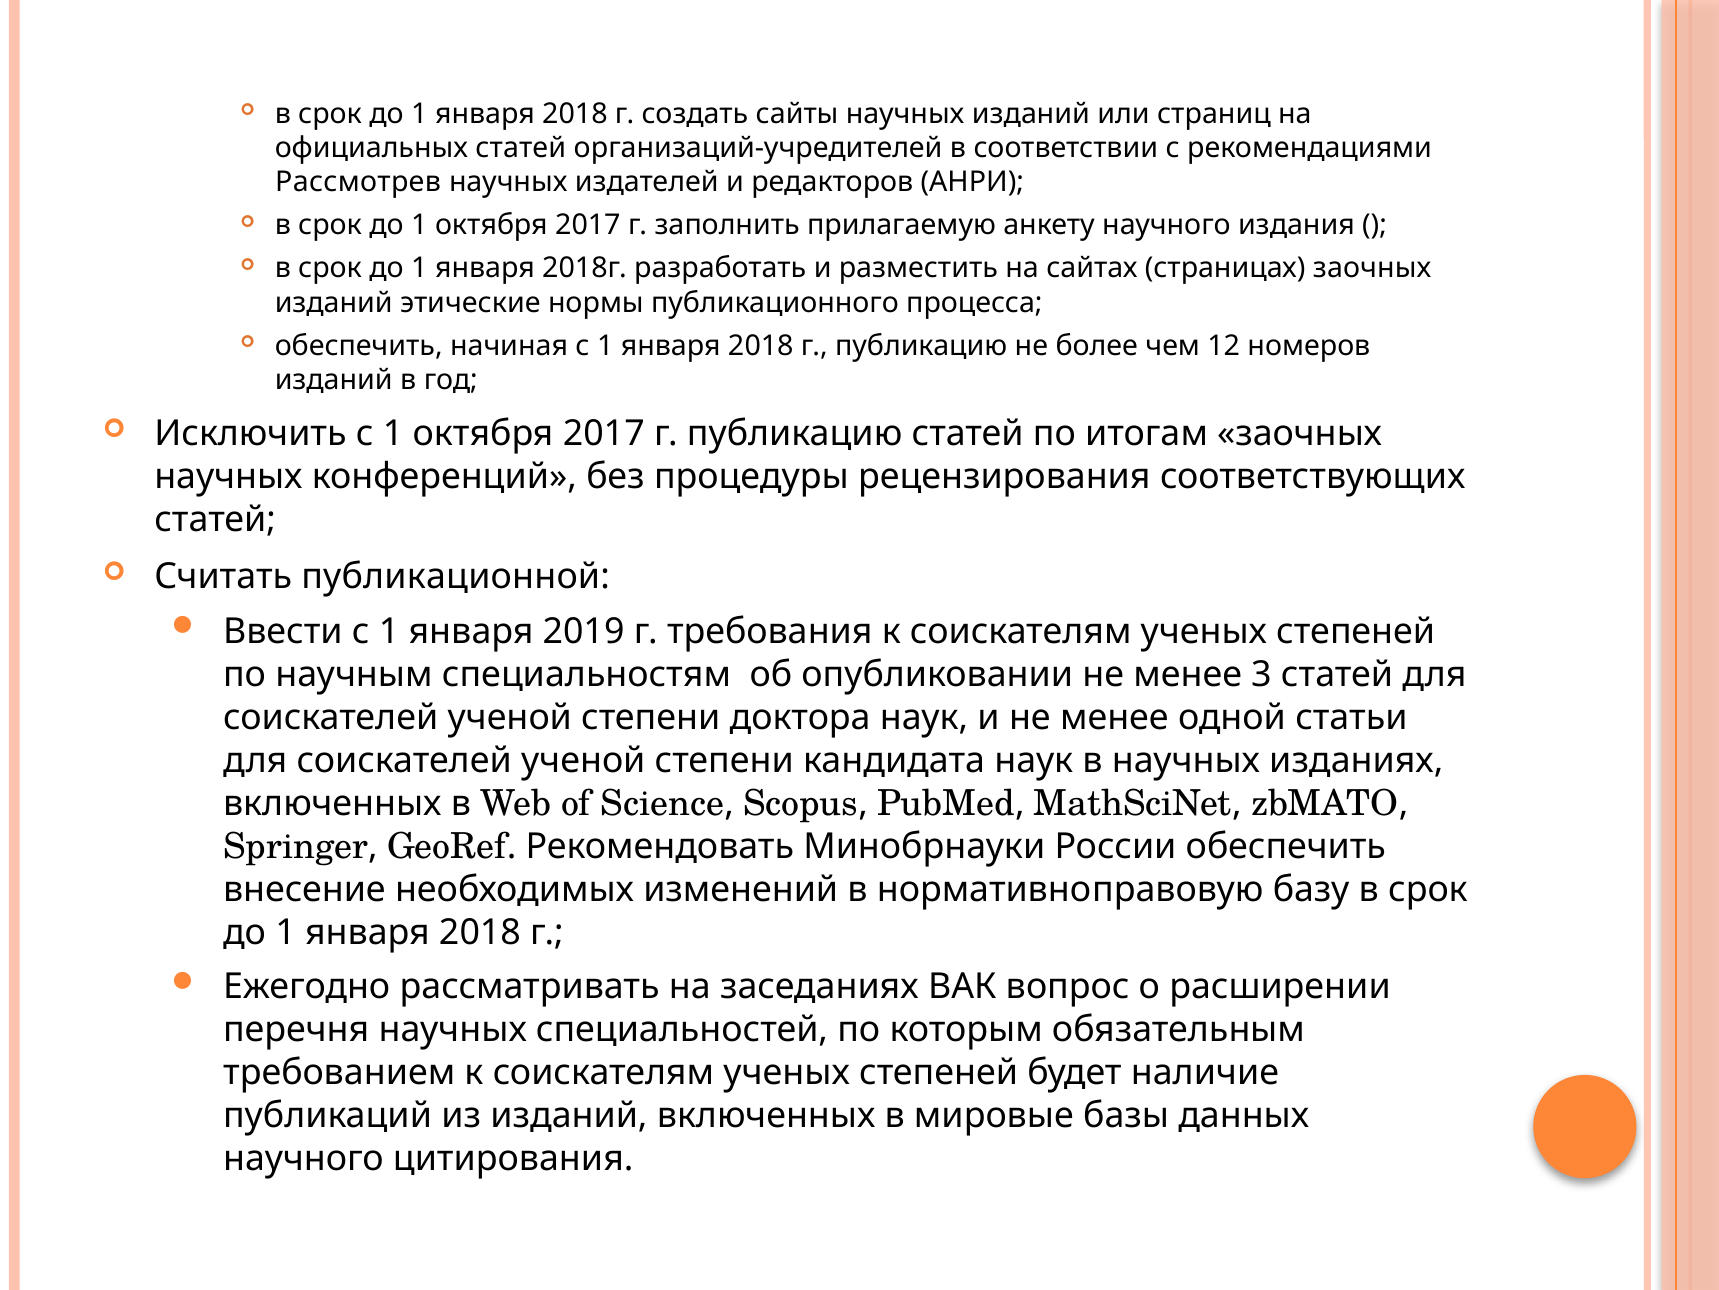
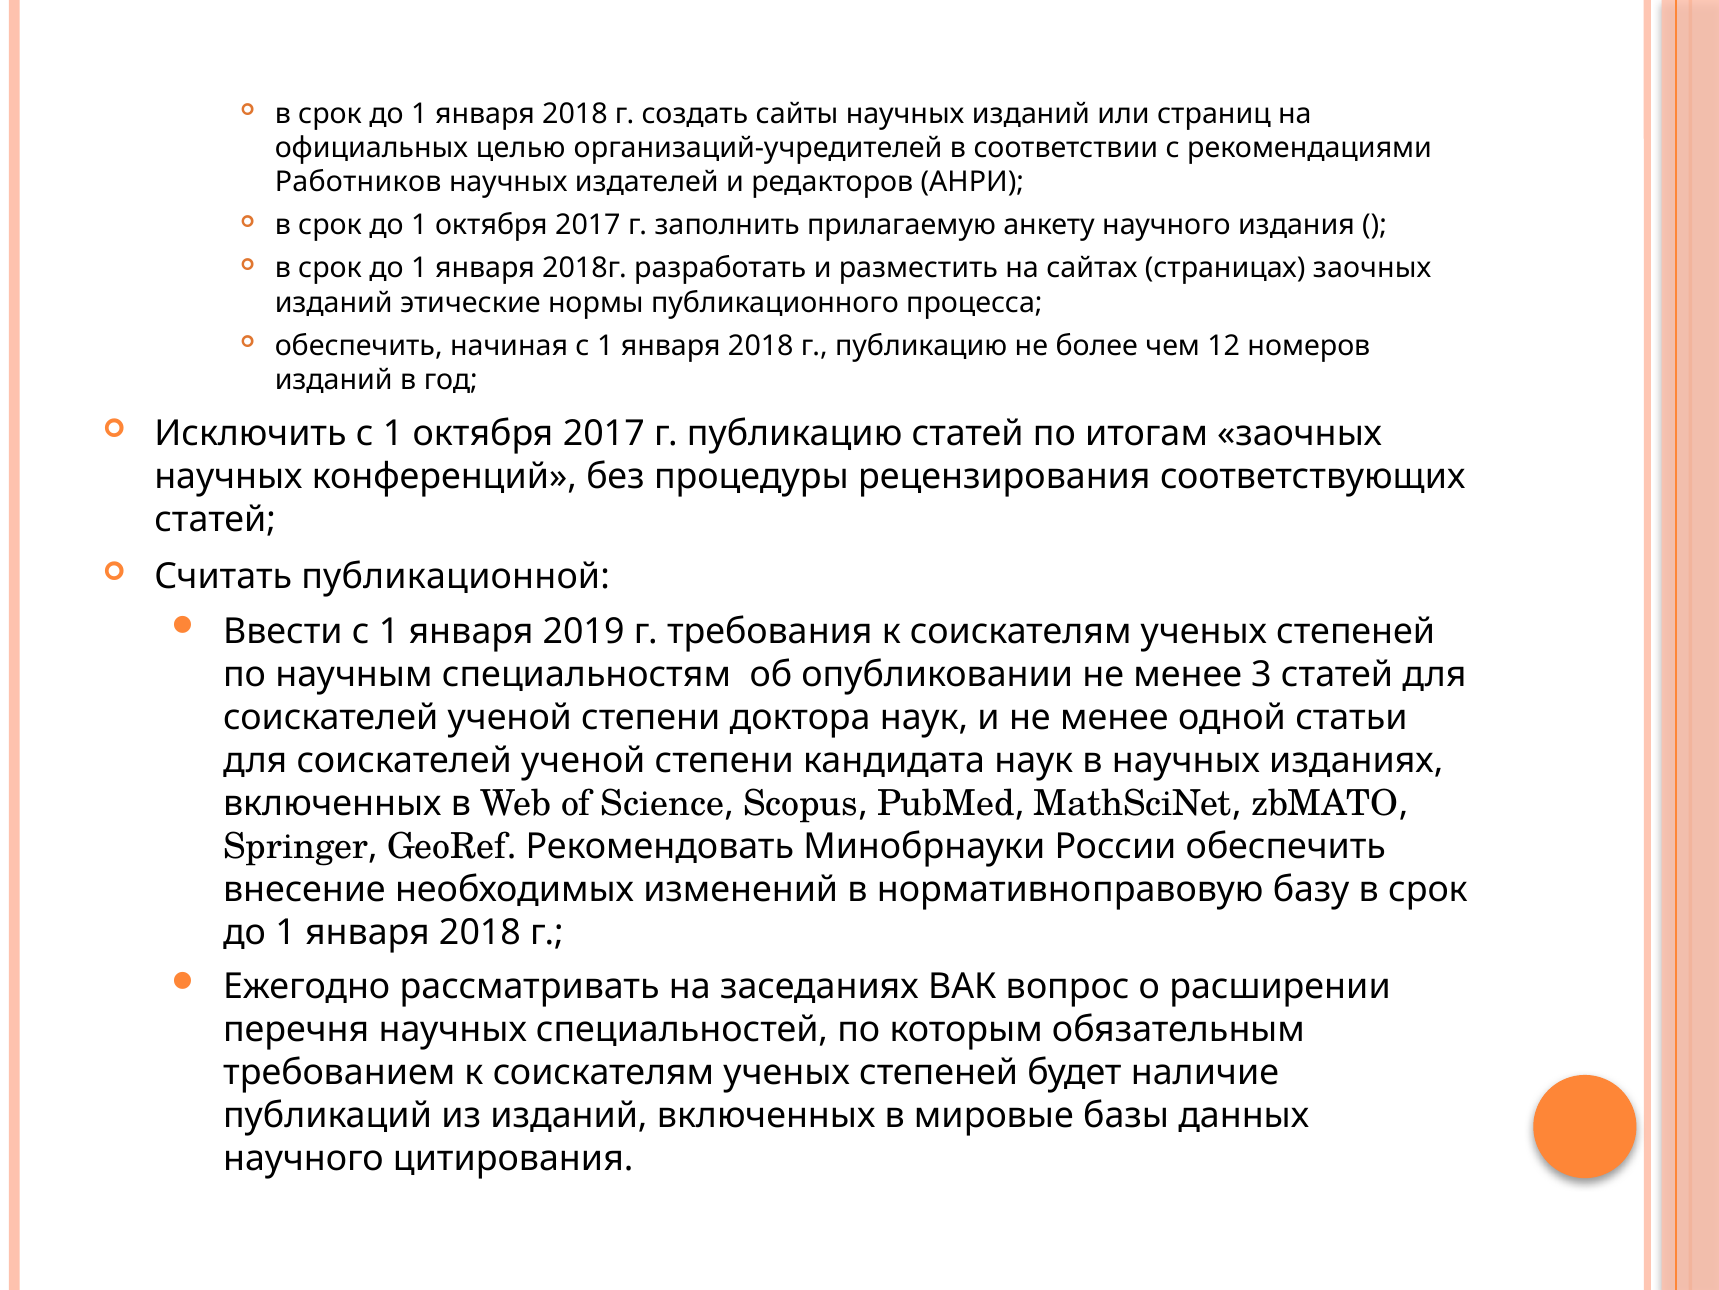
официальных статей: статей -> целью
Рассмотрев: Рассмотрев -> Работников
